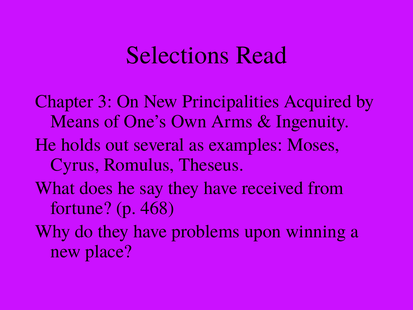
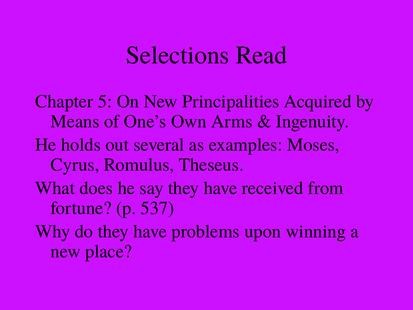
3: 3 -> 5
468: 468 -> 537
